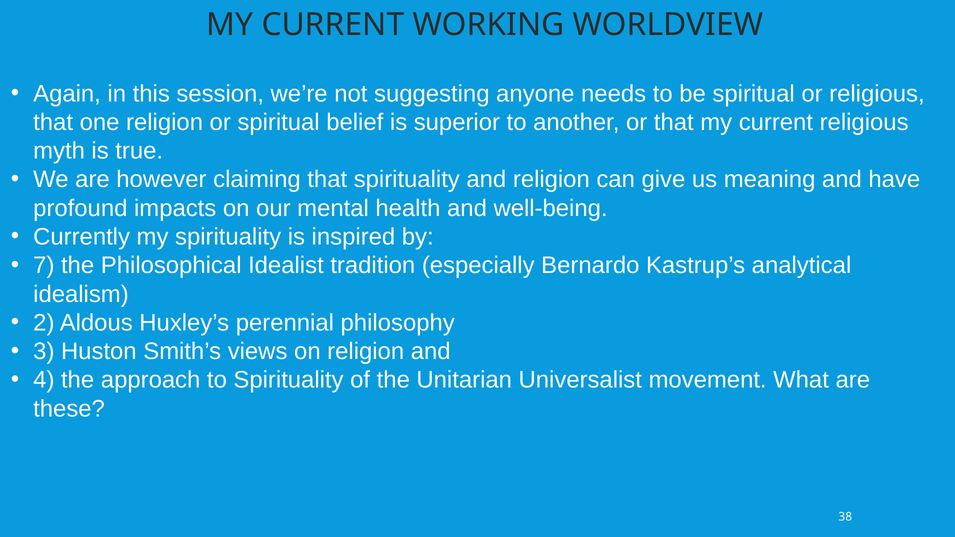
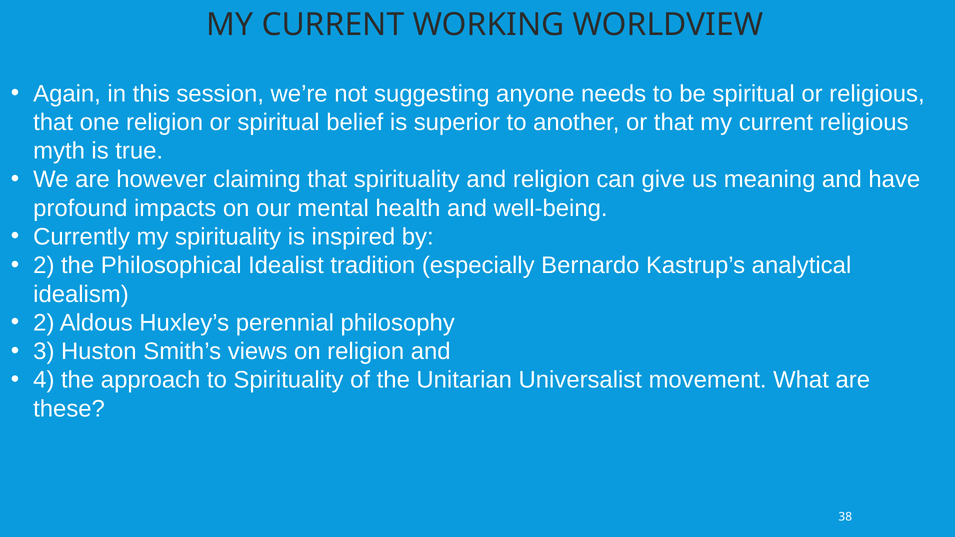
7 at (44, 266): 7 -> 2
